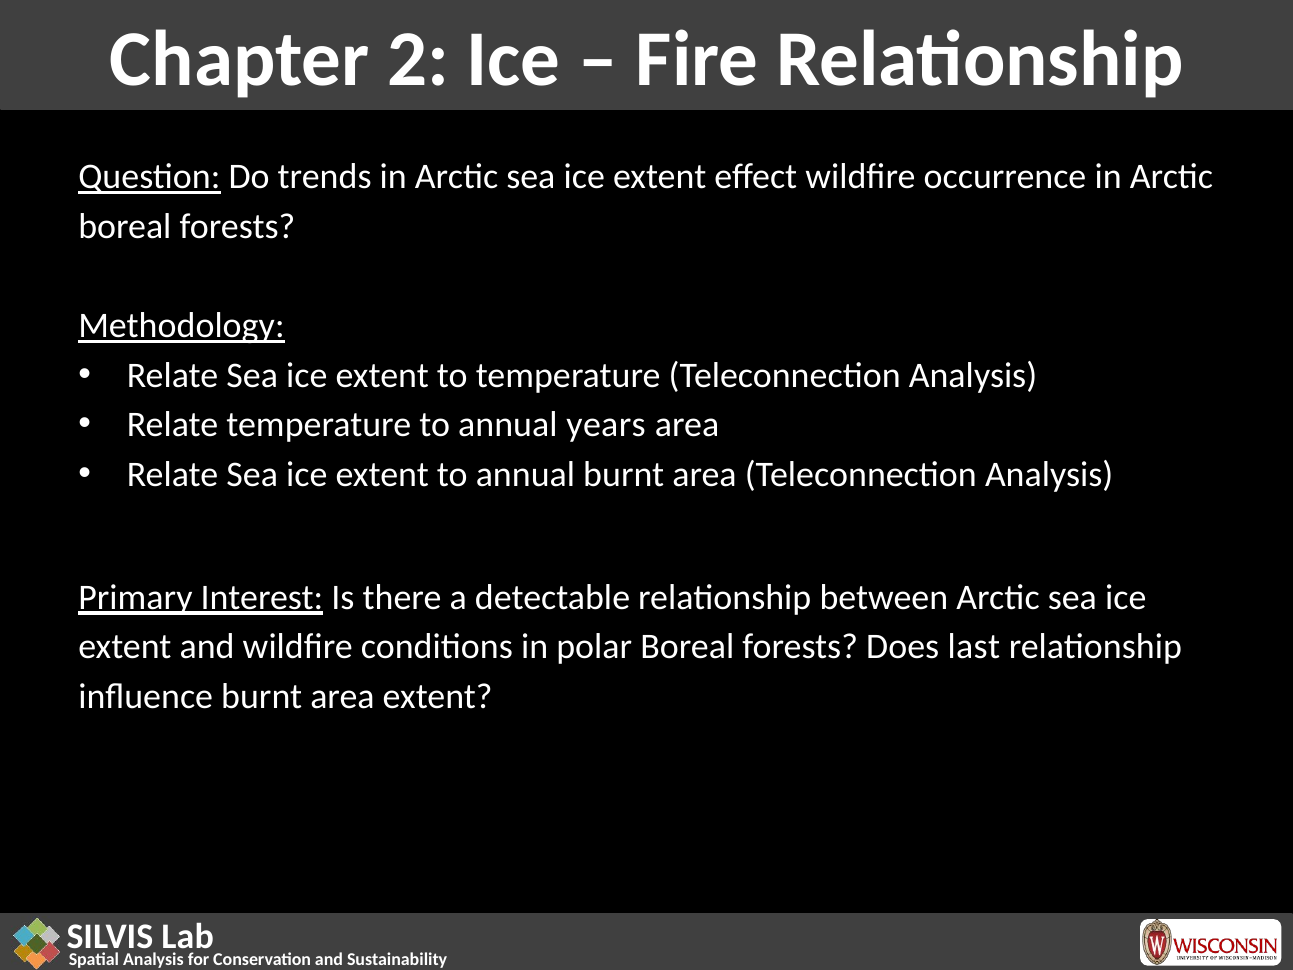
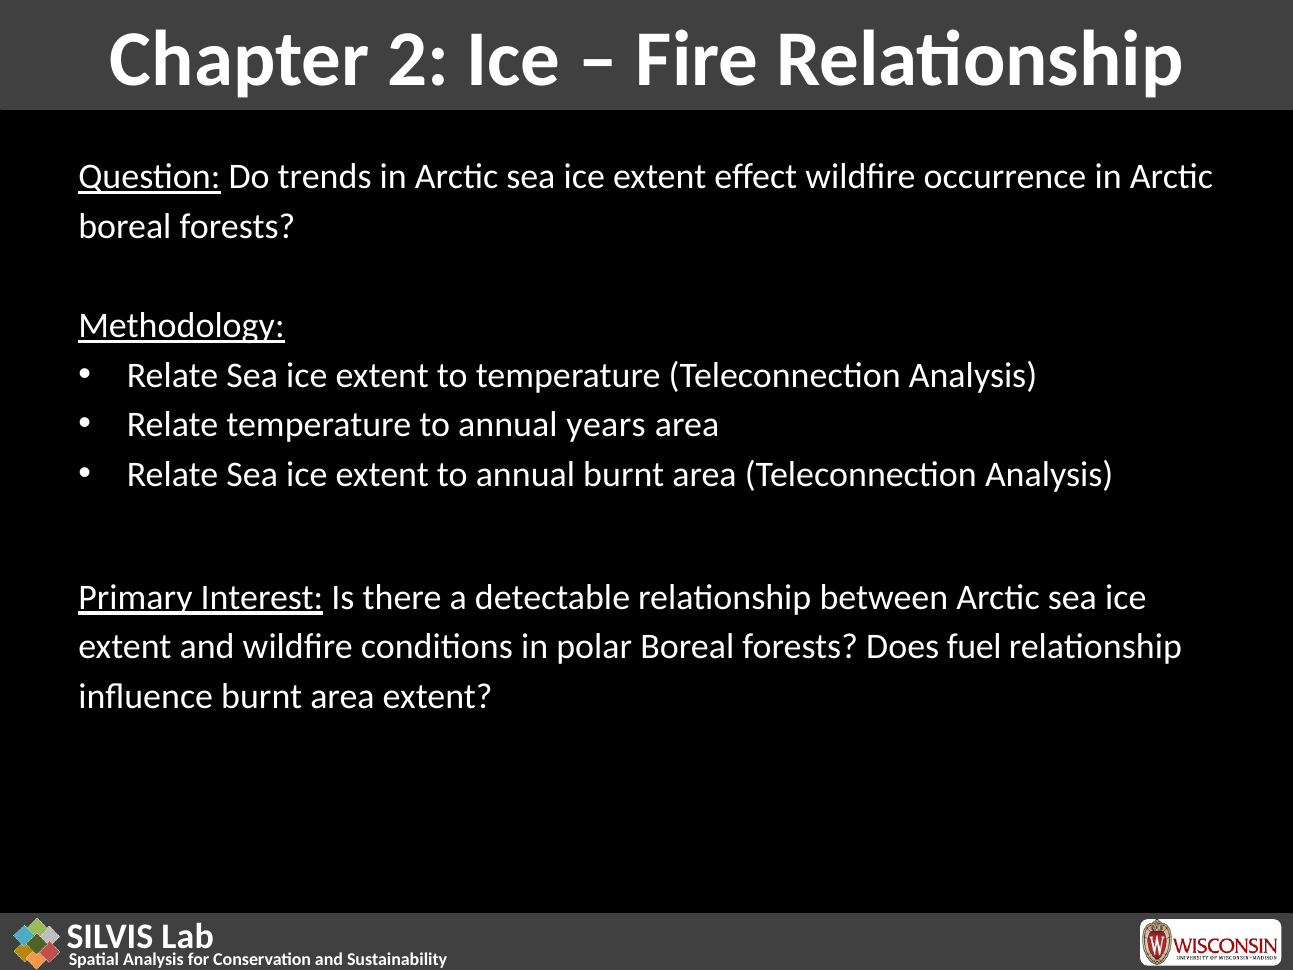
last: last -> fuel
